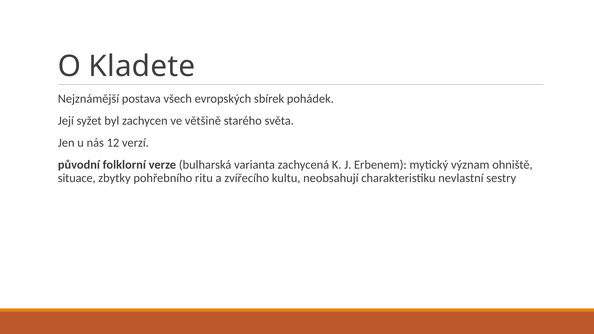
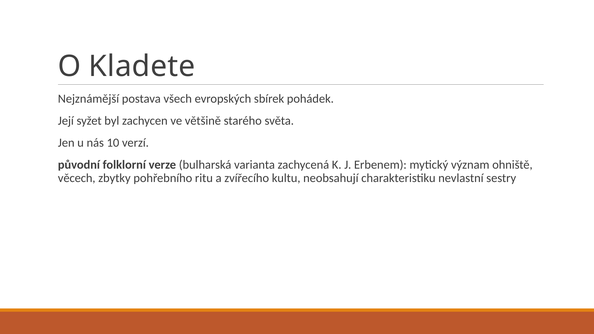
12: 12 -> 10
situace: situace -> věcech
